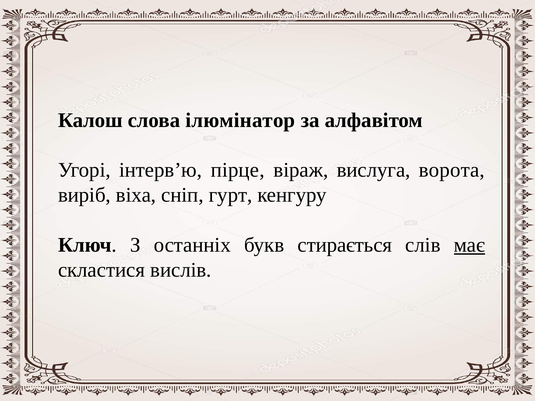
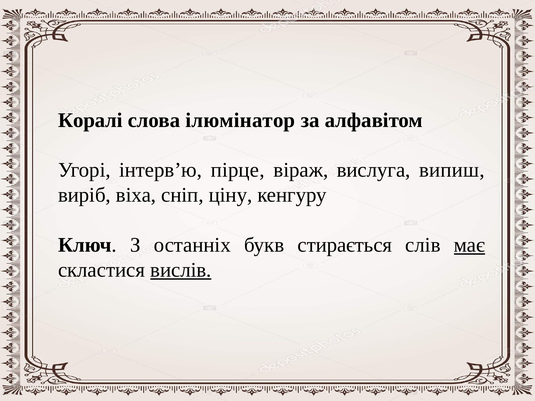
Калош: Калош -> Коралі
ворота: ворота -> випиш
гурт: гурт -> ціну
вислів underline: none -> present
